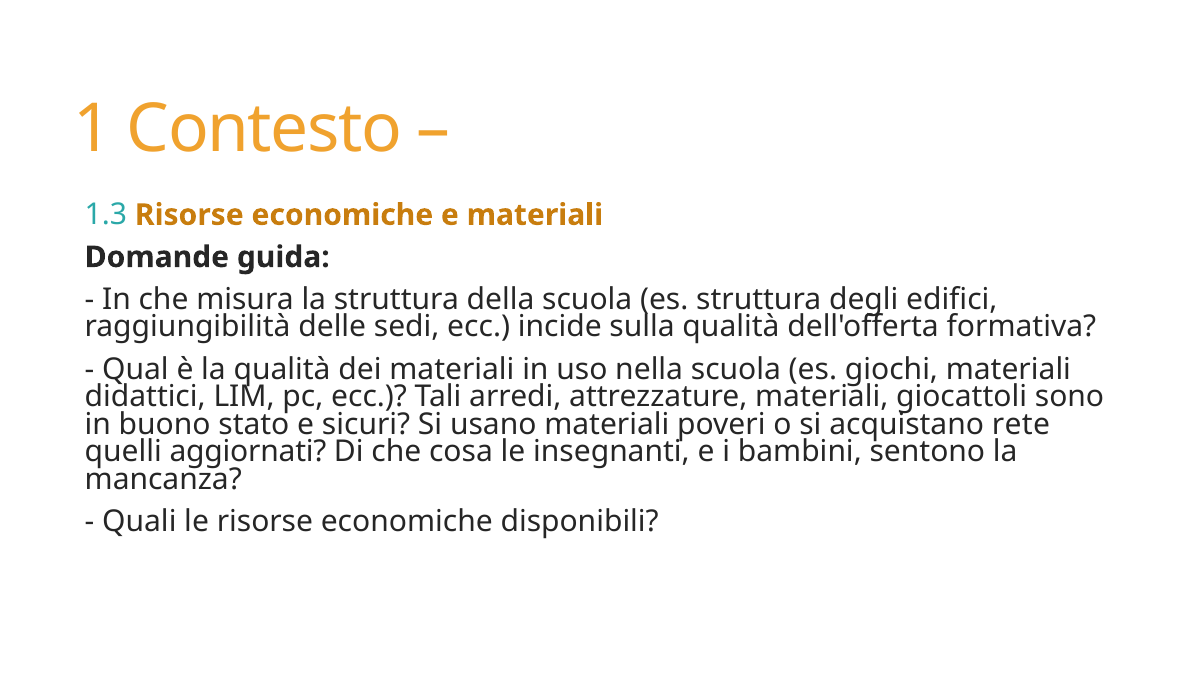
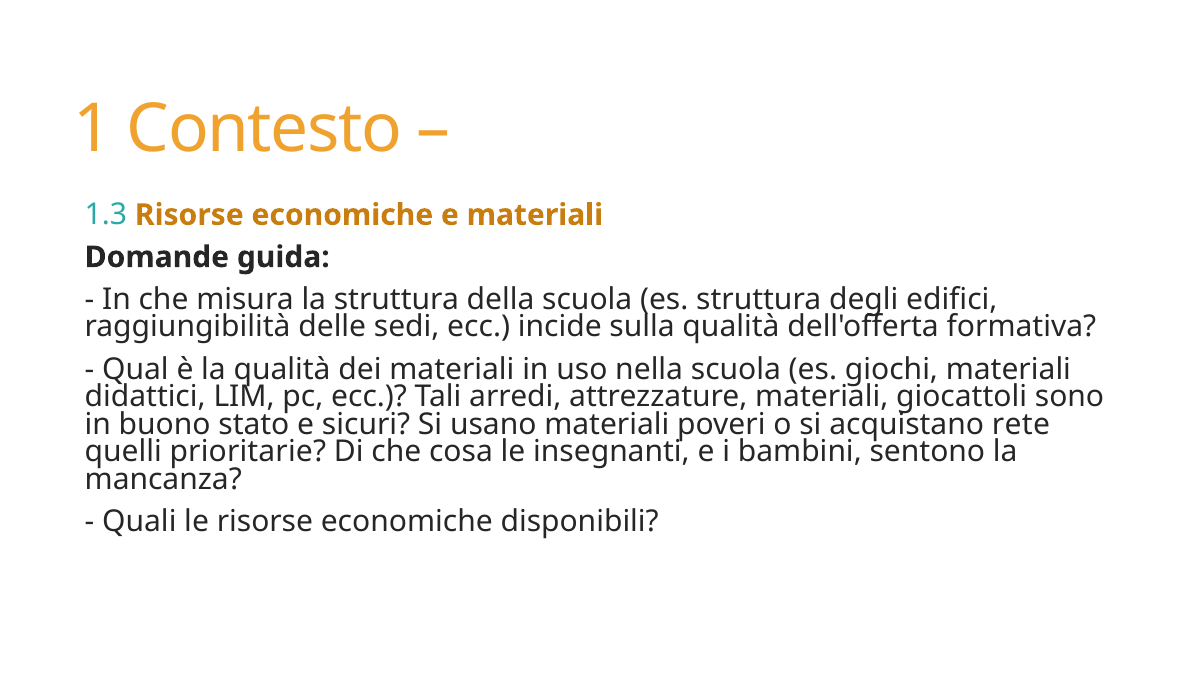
aggiornati: aggiornati -> prioritarie
